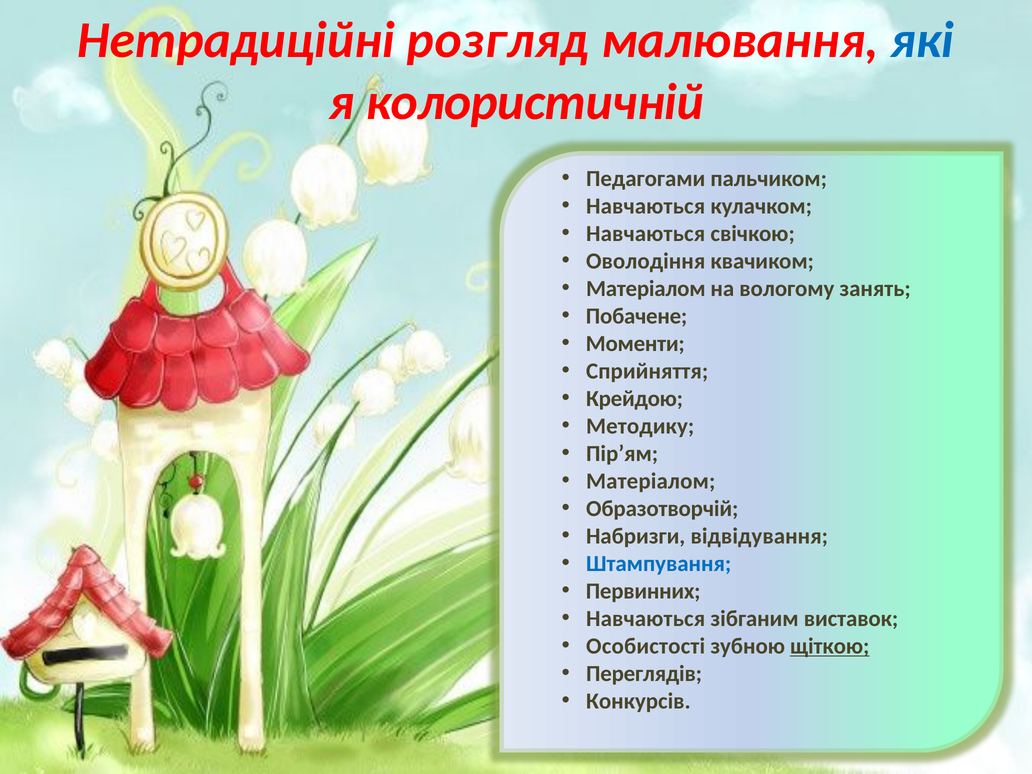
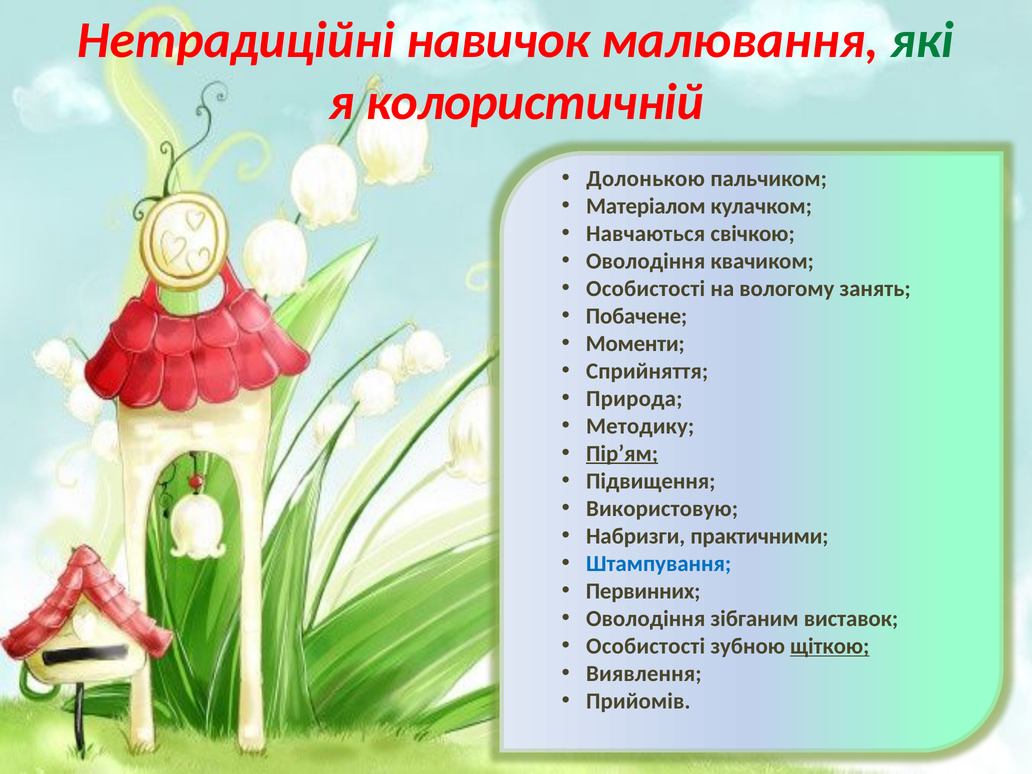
розгляд: розгляд -> навичок
які colour: blue -> green
Педагогами: Педагогами -> Долонькою
Навчаються at (646, 206): Навчаються -> Матеріалом
Матеріалом at (646, 289): Матеріалом -> Особистості
Крейдою: Крейдою -> Природа
Пір’ям underline: none -> present
Матеріалом at (651, 481): Матеріалом -> Підвищення
Образотворчій: Образотворчій -> Використовую
відвідування: відвідування -> практичними
Навчаються at (646, 619): Навчаються -> Оволодіння
Переглядів: Переглядів -> Виявлення
Конкурсів: Конкурсів -> Прийомів
